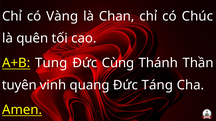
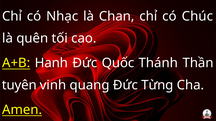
Vàng: Vàng -> Nhạc
Tung: Tung -> Hanh
Cùng: Cùng -> Quốc
Táng: Táng -> Từng
